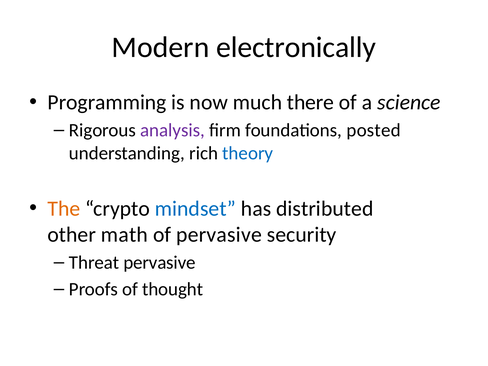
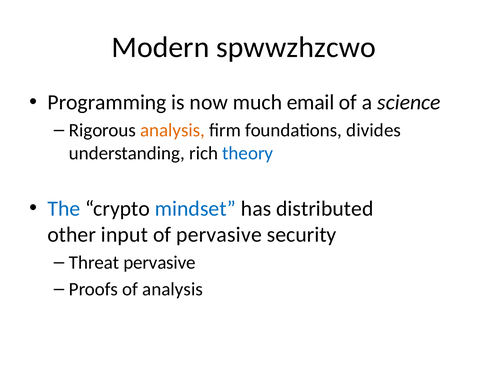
electronically: electronically -> spwwzhzcwo
there: there -> email
analysis at (173, 130) colour: purple -> orange
posted: posted -> divides
The colour: orange -> blue
math: math -> input
of thought: thought -> analysis
